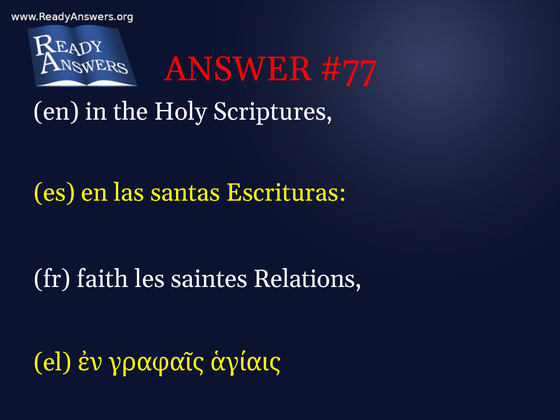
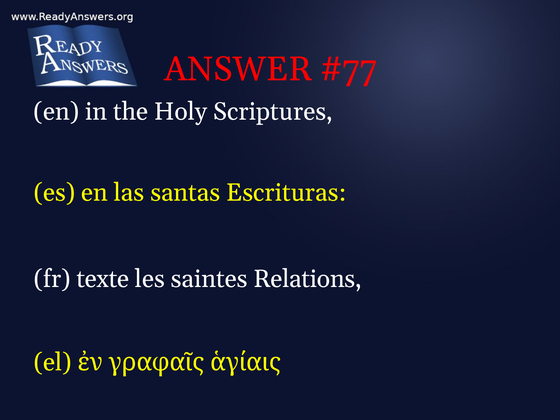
faith: faith -> texte
